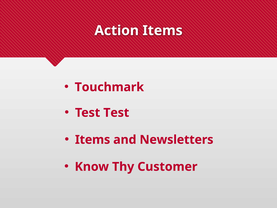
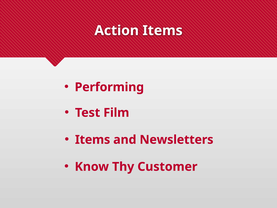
Touchmark: Touchmark -> Performing
Test Test: Test -> Film
